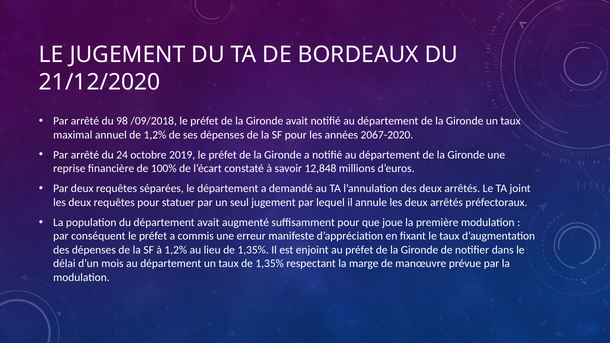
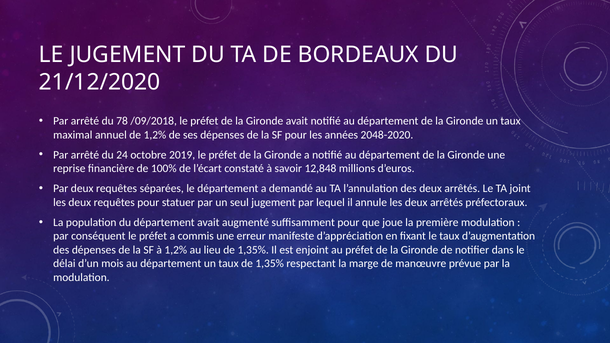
98: 98 -> 78
2067-2020: 2067-2020 -> 2048-2020
